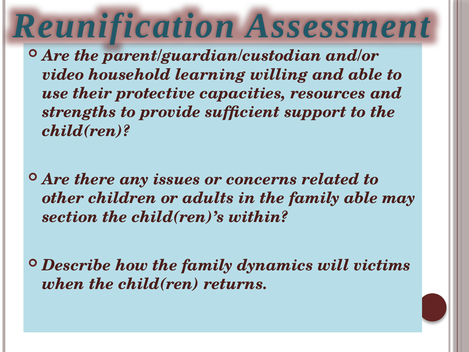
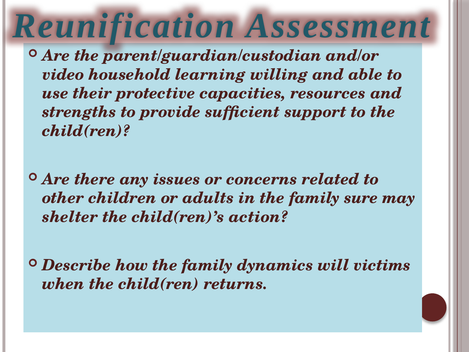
family able: able -> sure
section: section -> shelter
within: within -> action
